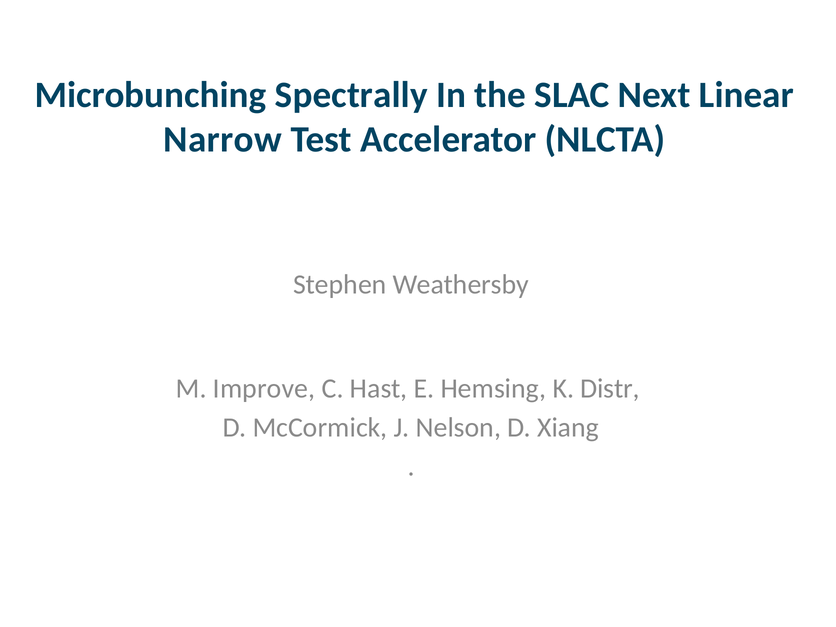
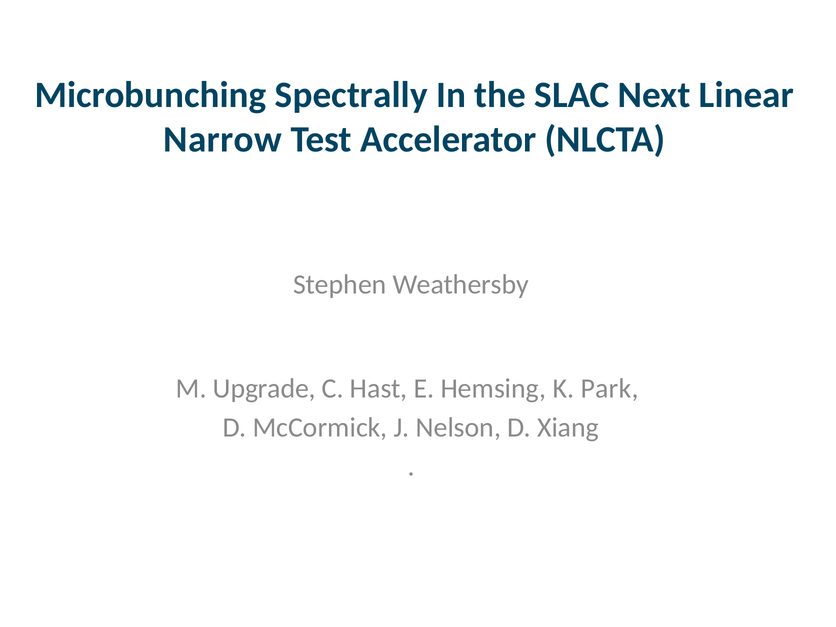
Improve: Improve -> Upgrade
Distr: Distr -> Park
